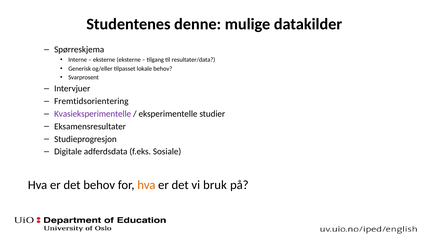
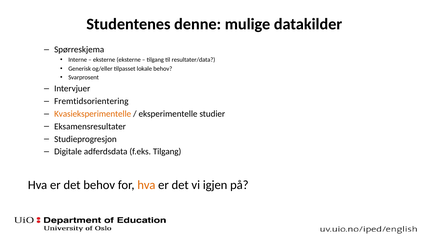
Kvasieksperimentelle colour: purple -> orange
f.eks Sosiale: Sosiale -> Tilgang
bruk: bruk -> igjen
